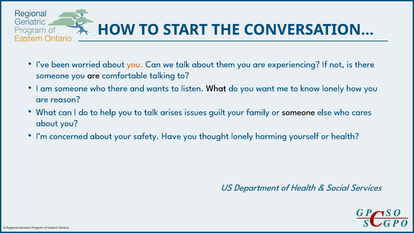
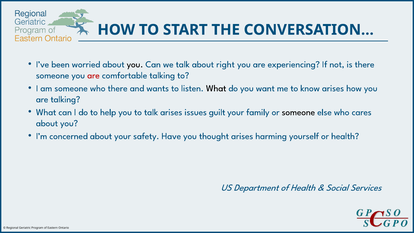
you at (135, 64) colour: orange -> black
them: them -> right
are at (93, 75) colour: black -> red
know lonely: lonely -> arises
are reason: reason -> talking
thought lonely: lonely -> arises
